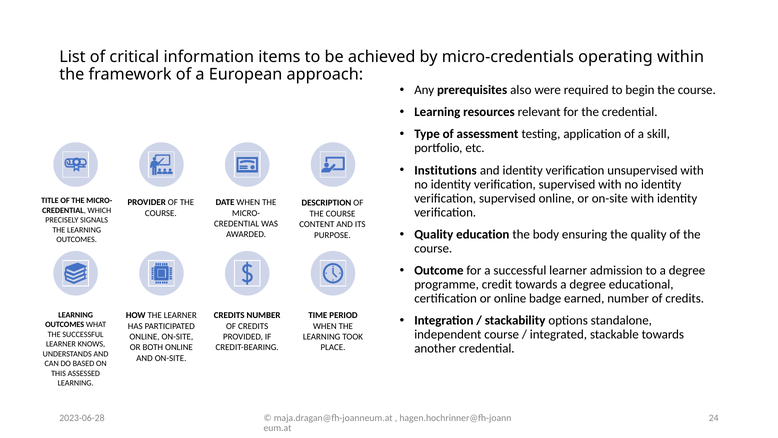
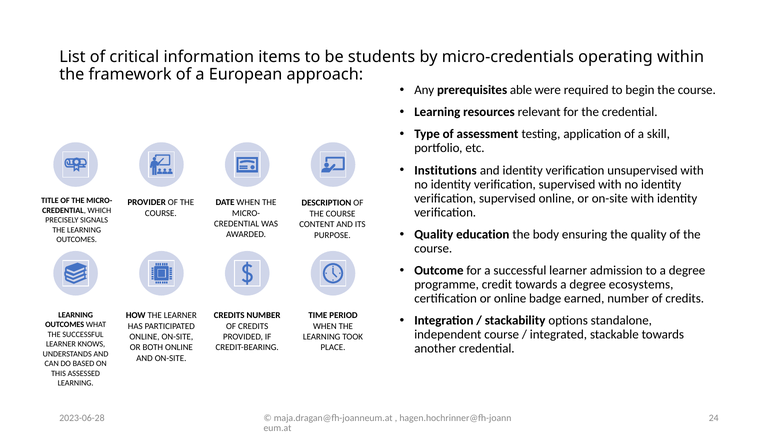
achieved: achieved -> students
also: also -> able
educational: educational -> ecosystems
